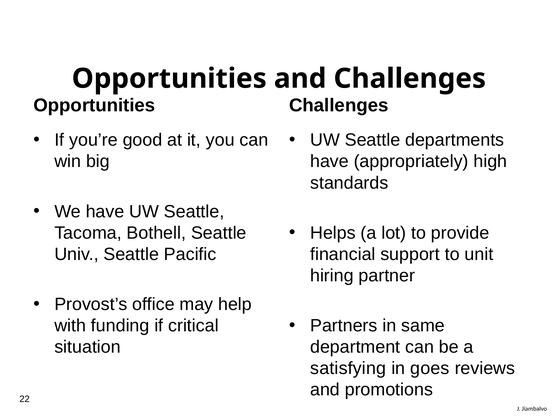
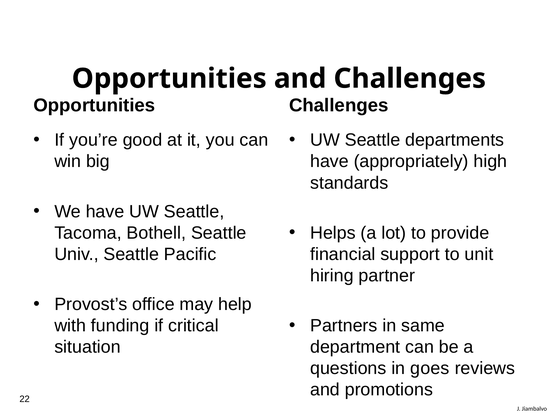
satisfying: satisfying -> questions
